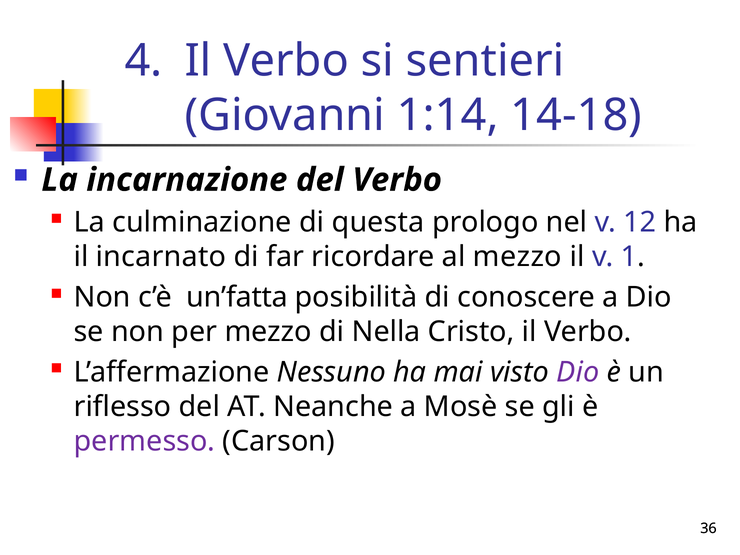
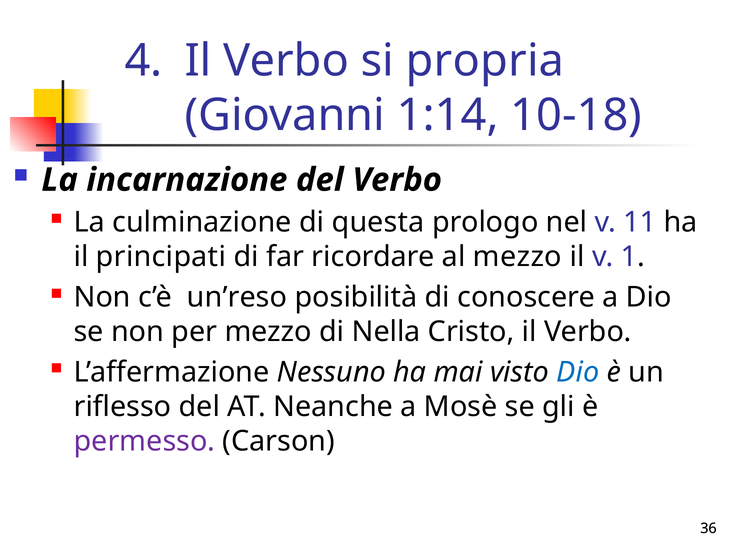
sentieri: sentieri -> propria
14-18: 14-18 -> 10-18
12: 12 -> 11
incarnato: incarnato -> principati
un’fatta: un’fatta -> un’reso
Dio at (578, 372) colour: purple -> blue
